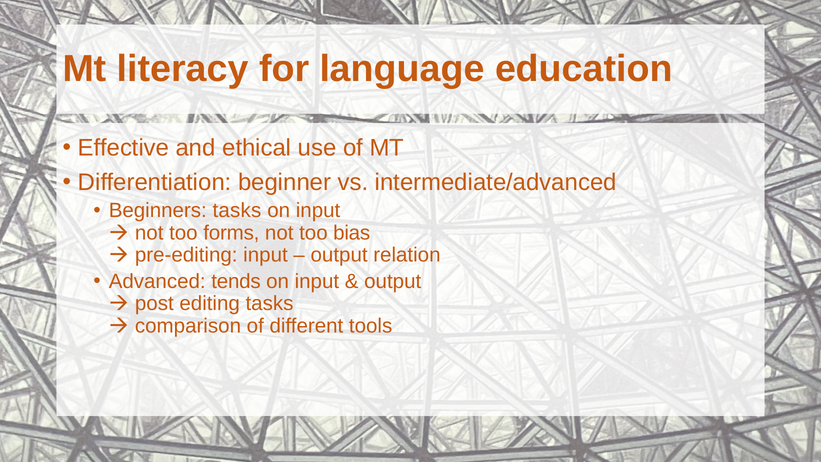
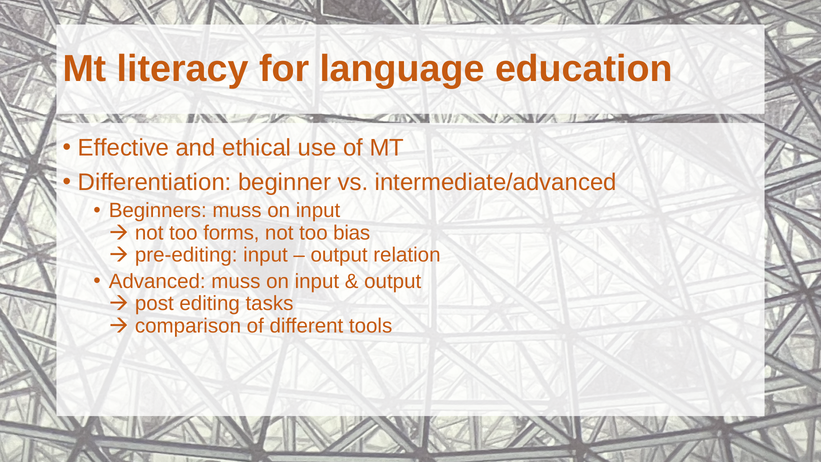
Beginners tasks: tasks -> muss
Advanced tends: tends -> muss
